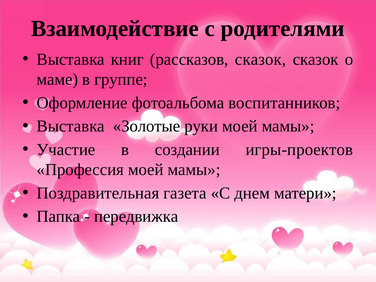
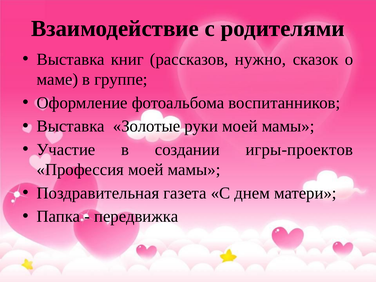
рассказов сказок: сказок -> нужно
